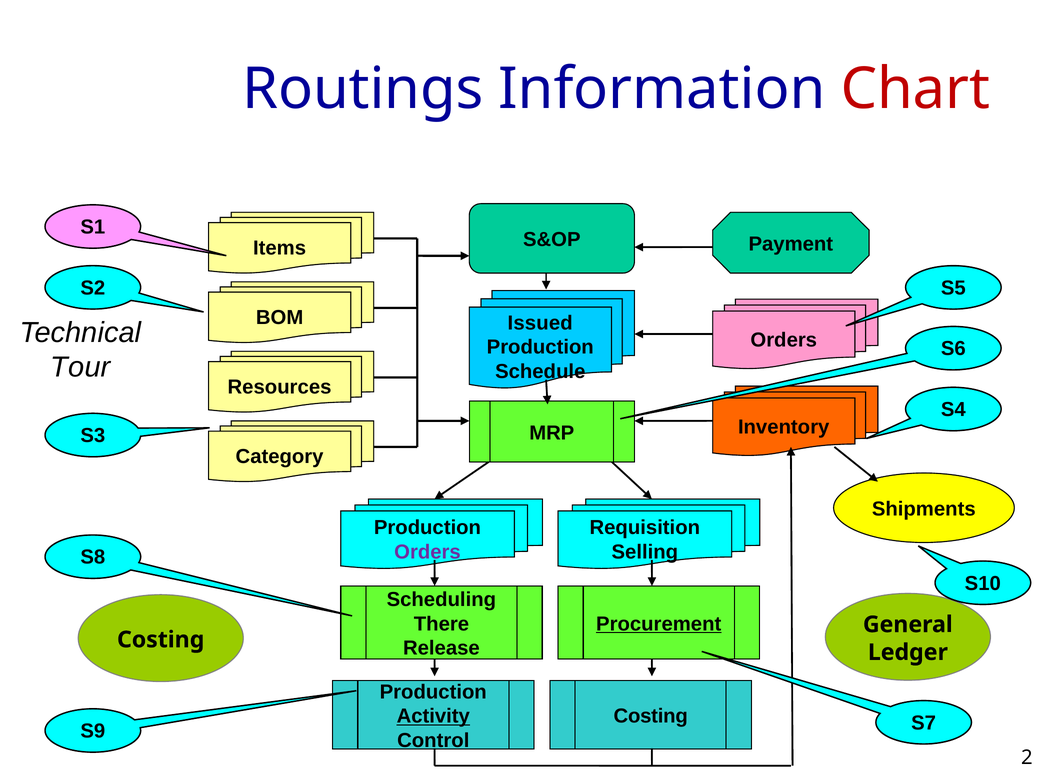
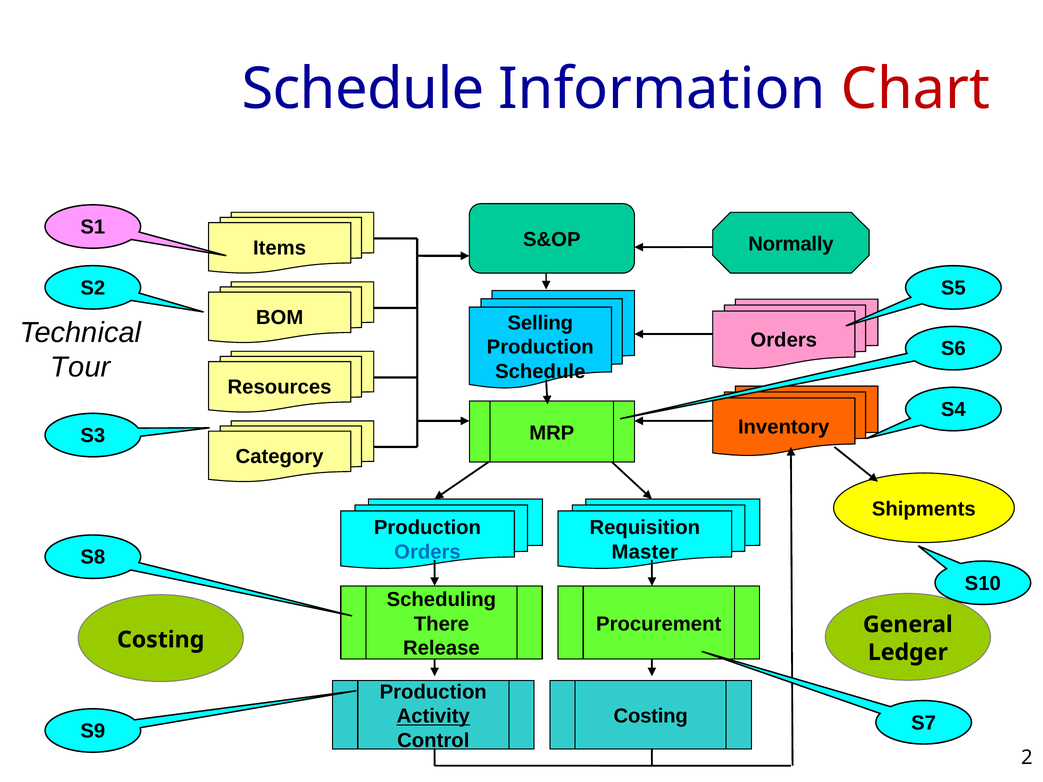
Routings at (363, 89): Routings -> Schedule
Payment: Payment -> Normally
Issued: Issued -> Selling
Orders at (428, 552) colour: purple -> blue
Selling: Selling -> Master
Procurement underline: present -> none
